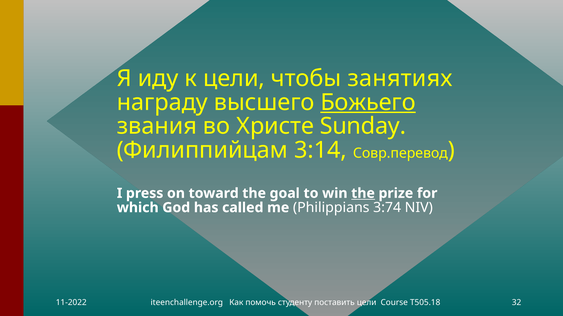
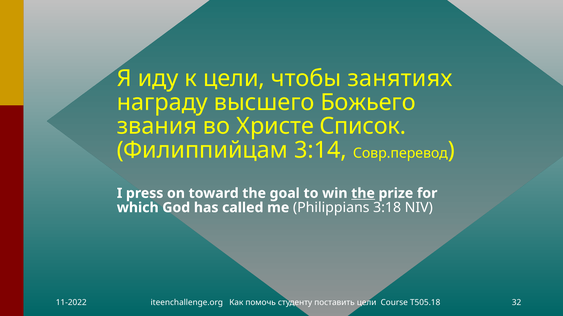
Божьего underline: present -> none
Sunday: Sunday -> Список
3:74: 3:74 -> 3:18
